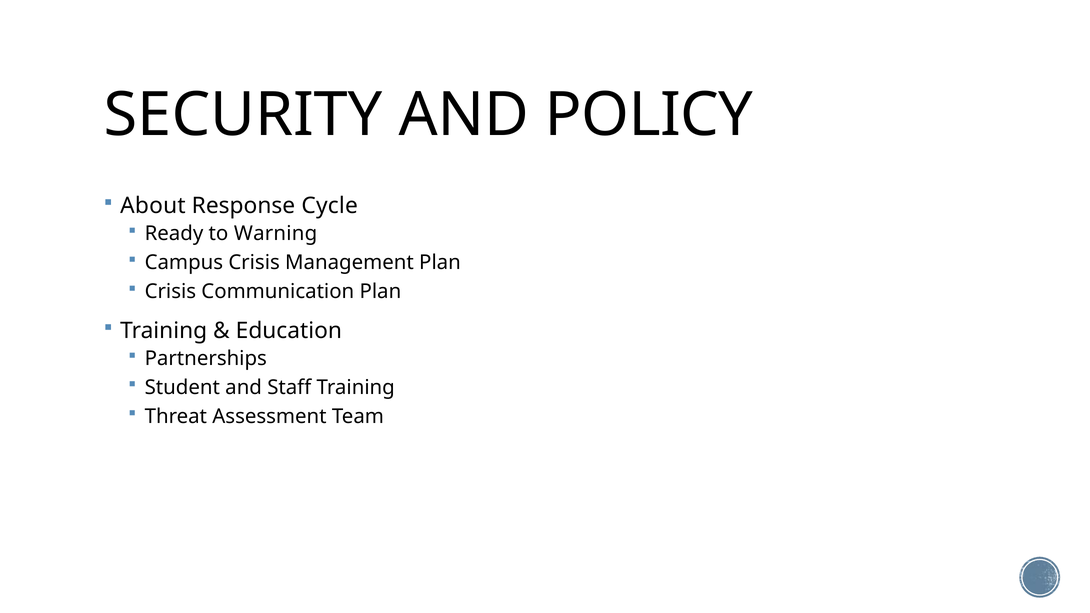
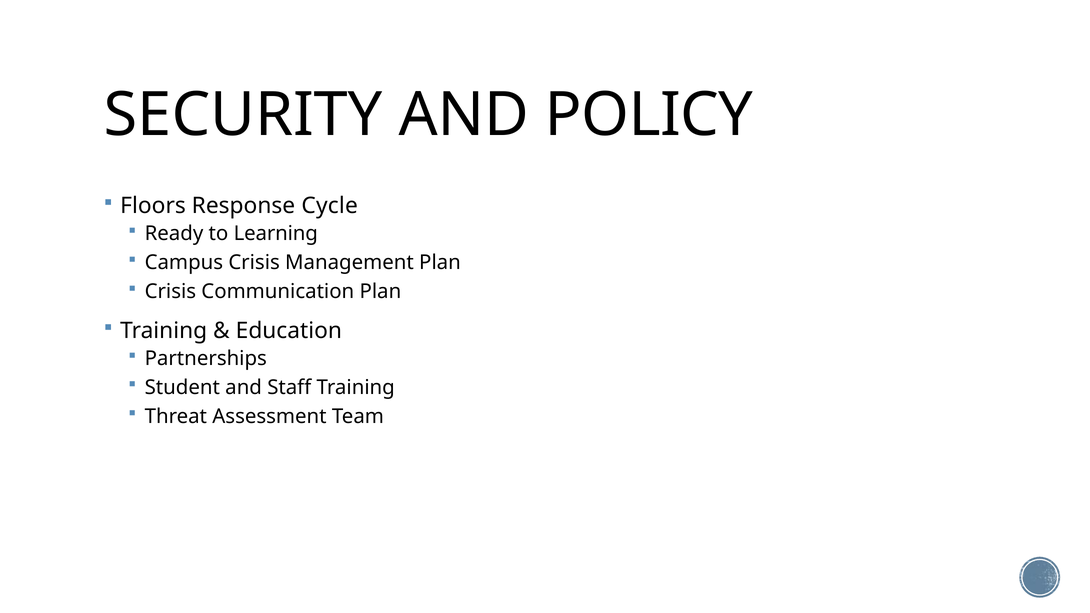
About: About -> Floors
Warning: Warning -> Learning
